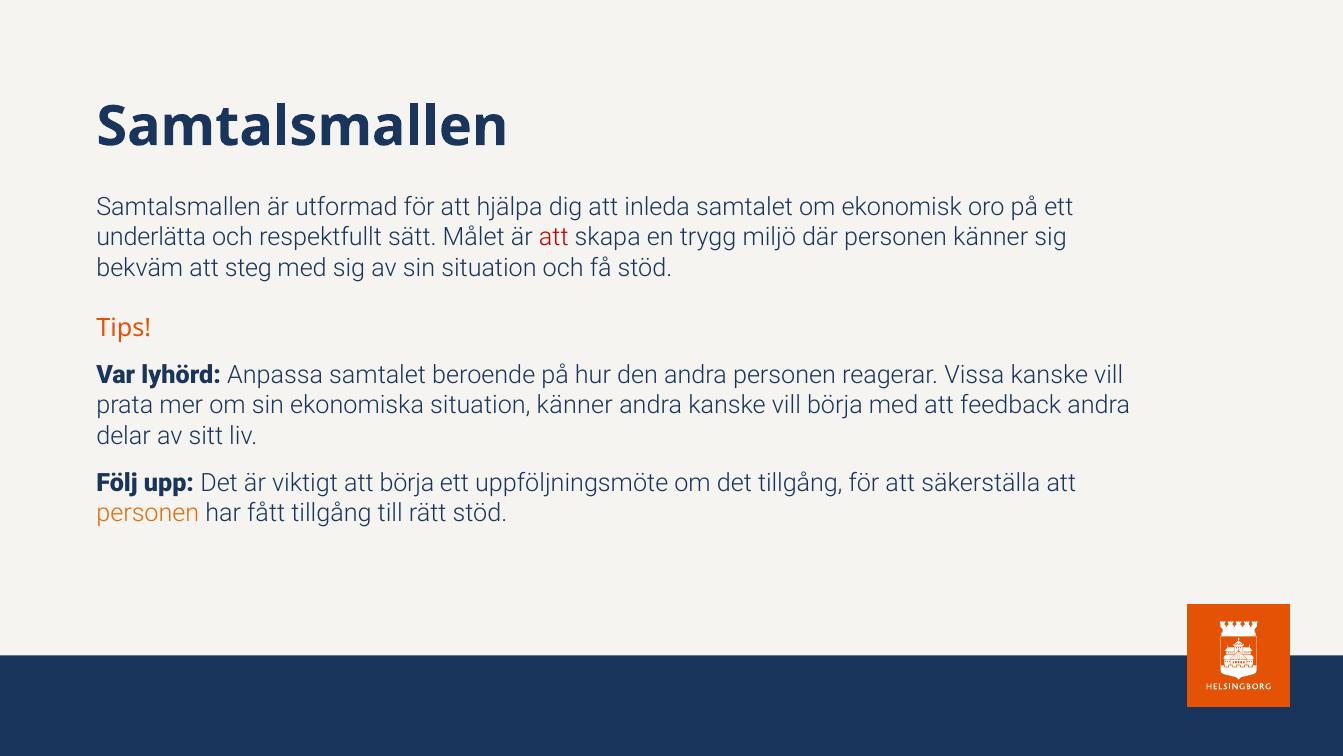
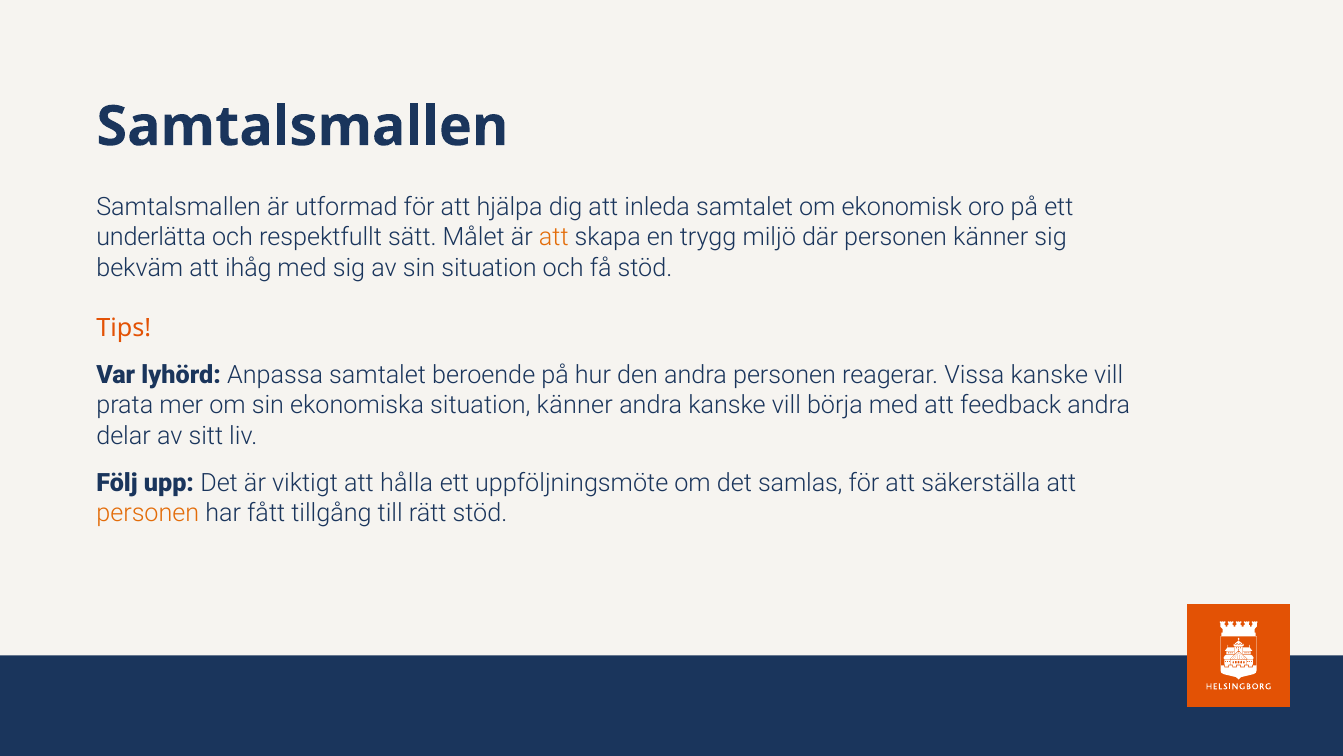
att at (554, 237) colour: red -> orange
steg: steg -> ihåg
att börja: börja -> hålla
det tillgång: tillgång -> samlas
